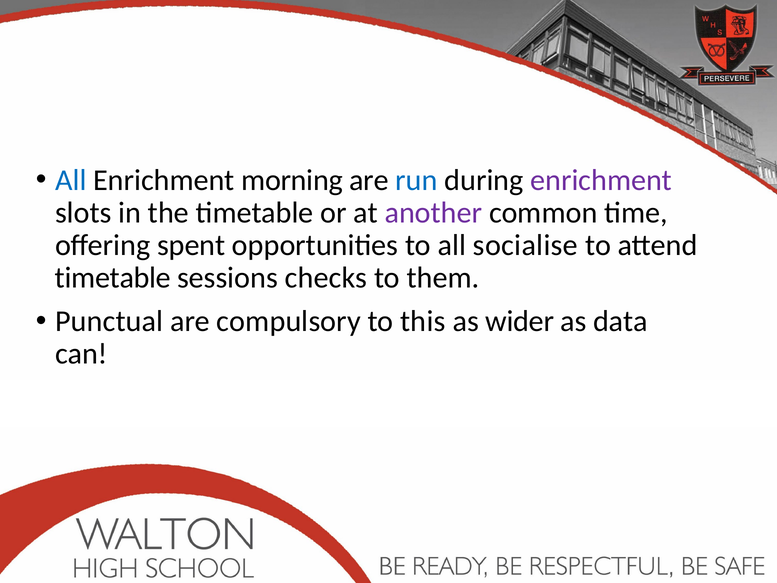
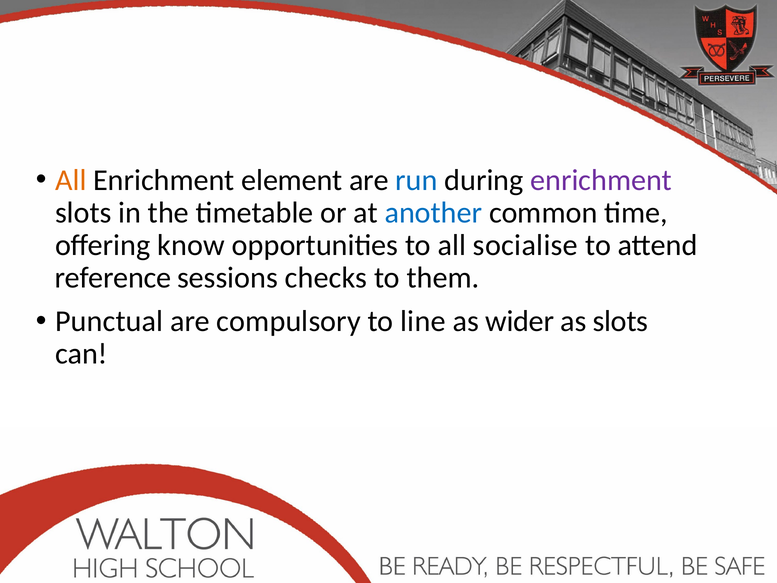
All at (71, 180) colour: blue -> orange
morning: morning -> element
another colour: purple -> blue
spent: spent -> know
timetable at (113, 278): timetable -> reference
this: this -> line
as data: data -> slots
